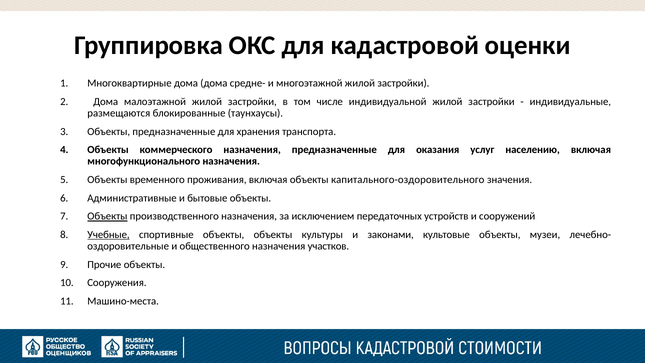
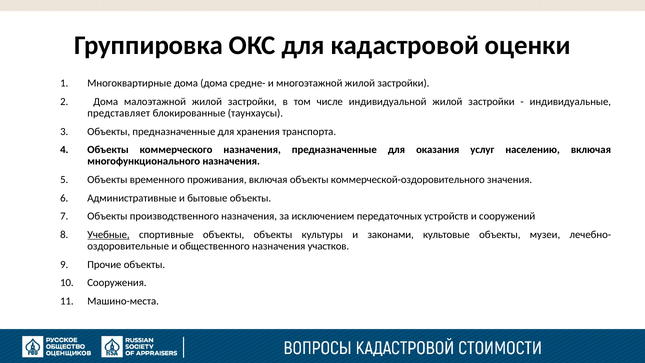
размещаются: размещаются -> представляет
капитального-оздоровительного: капитального-оздоровительного -> коммерческой-оздоровительного
Объекты at (107, 216) underline: present -> none
